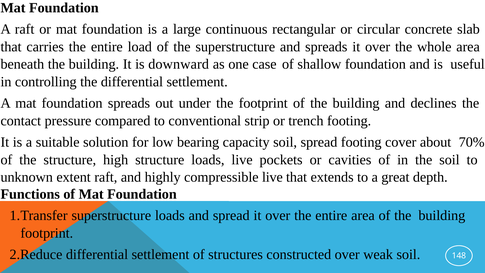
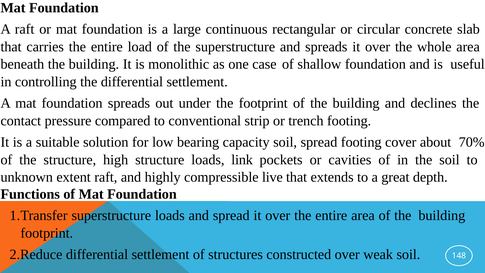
downward: downward -> monolithic
loads live: live -> link
